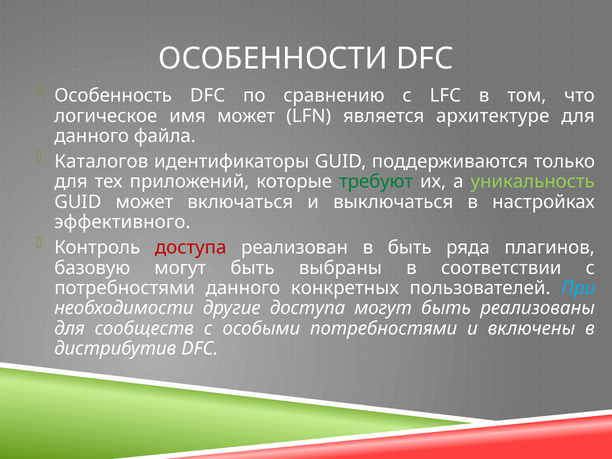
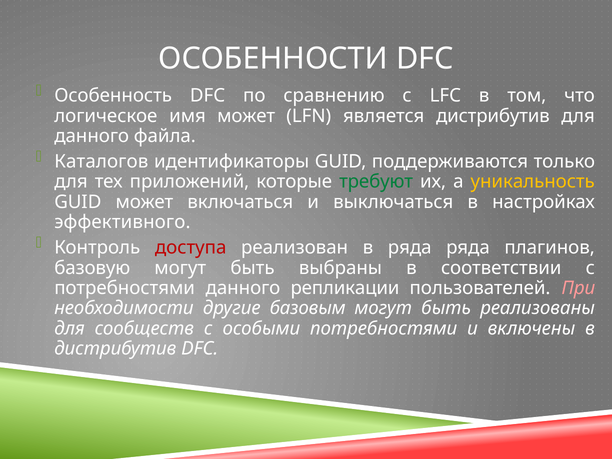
является архитектуре: архитектуре -> дистрибутив
уникальность colour: light green -> yellow
в быть: быть -> ряда
конкретных: конкретных -> репликации
При colour: light blue -> pink
другие доступа: доступа -> базовым
